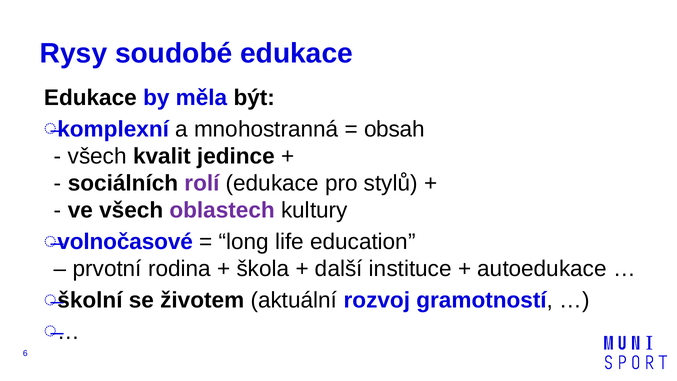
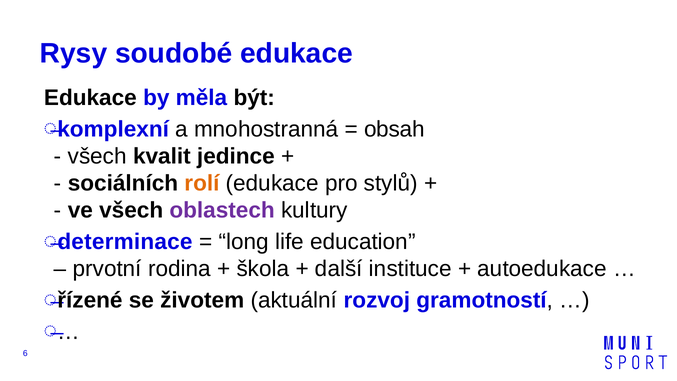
rolí colour: purple -> orange
volnočasové: volnočasové -> determinace
školní: školní -> řízené
